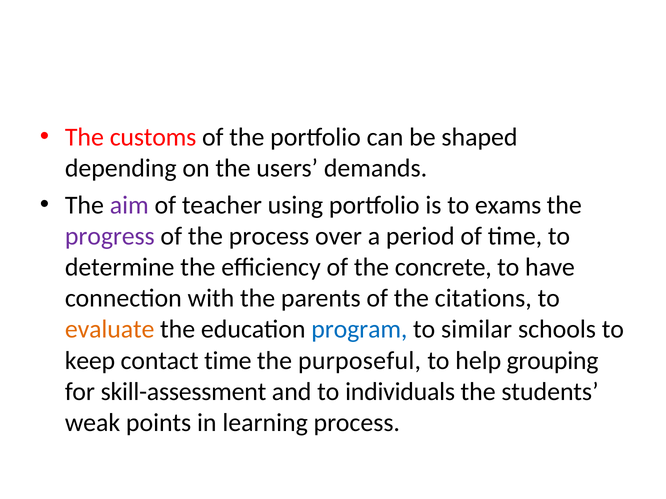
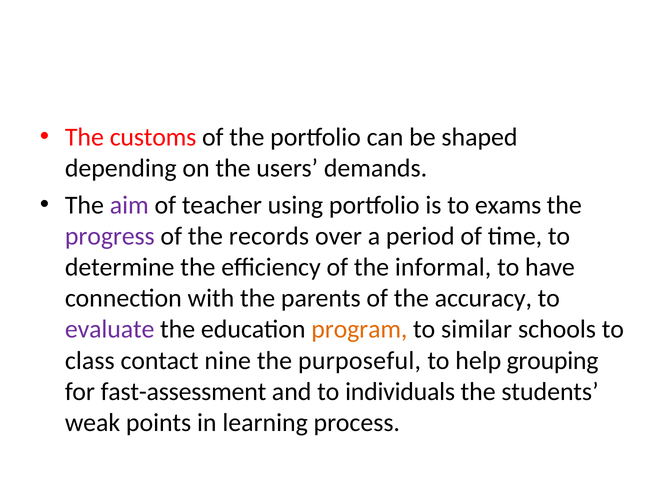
the process: process -> records
concrete: concrete -> informal
citations: citations -> accuracy
evaluate colour: orange -> purple
program colour: blue -> orange
keep: keep -> class
contact time: time -> nine
skill-assessment: skill-assessment -> fast-assessment
